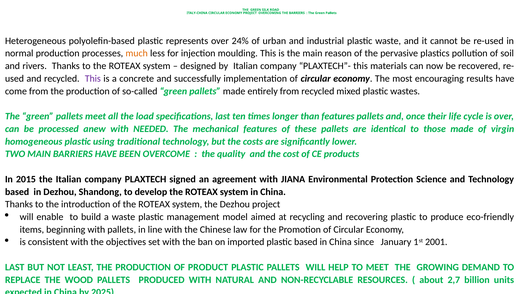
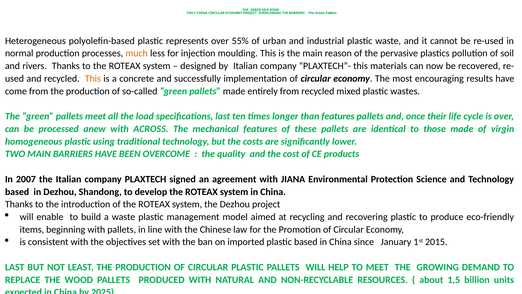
24%: 24% -> 55%
This at (93, 78) colour: purple -> orange
NEEDED: NEEDED -> ACROSS
2015: 2015 -> 2007
2001: 2001 -> 2015
PRODUCTION OF PRODUCT: PRODUCT -> CIRCULAR
2,7: 2,7 -> 1,5
